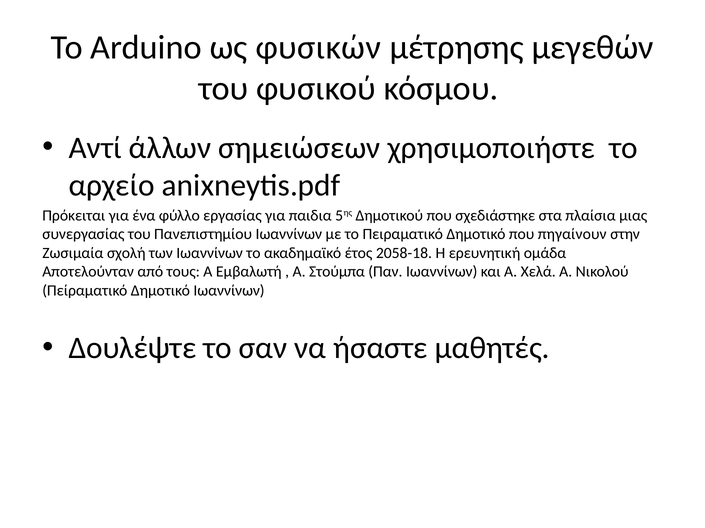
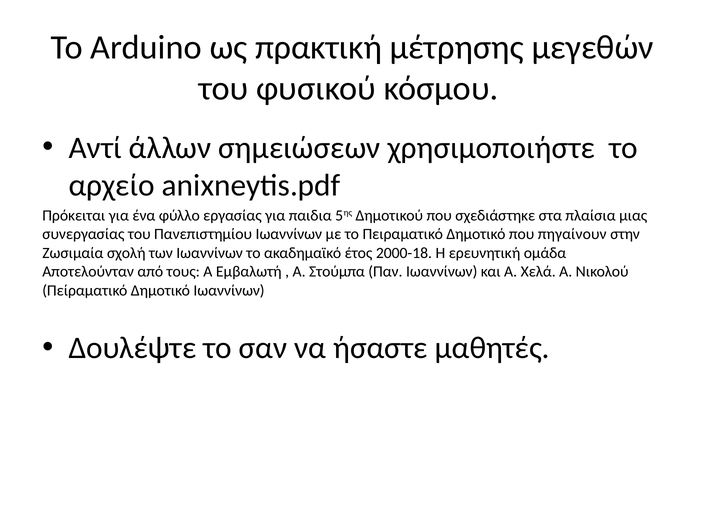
φυσικών: φυσικών -> πρακτική
2058-18: 2058-18 -> 2000-18
